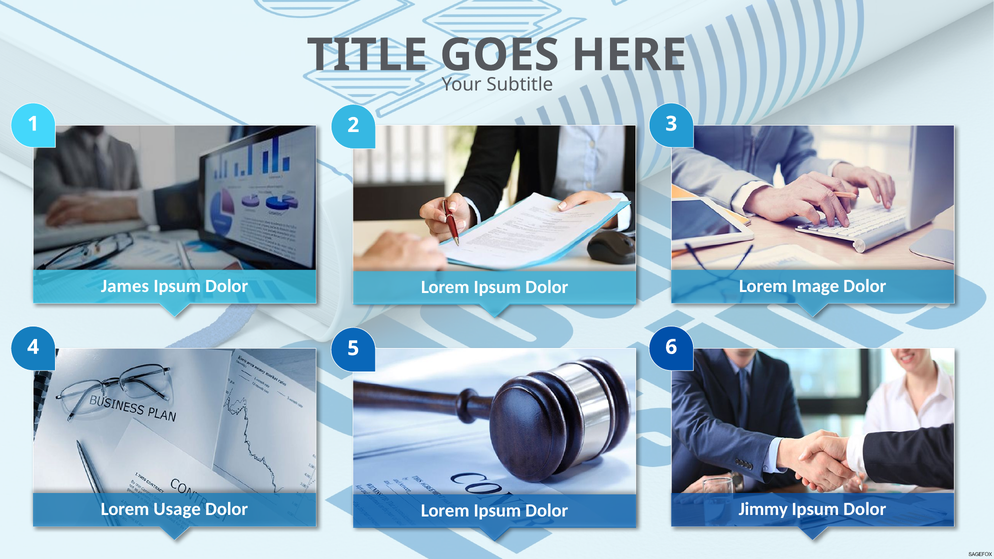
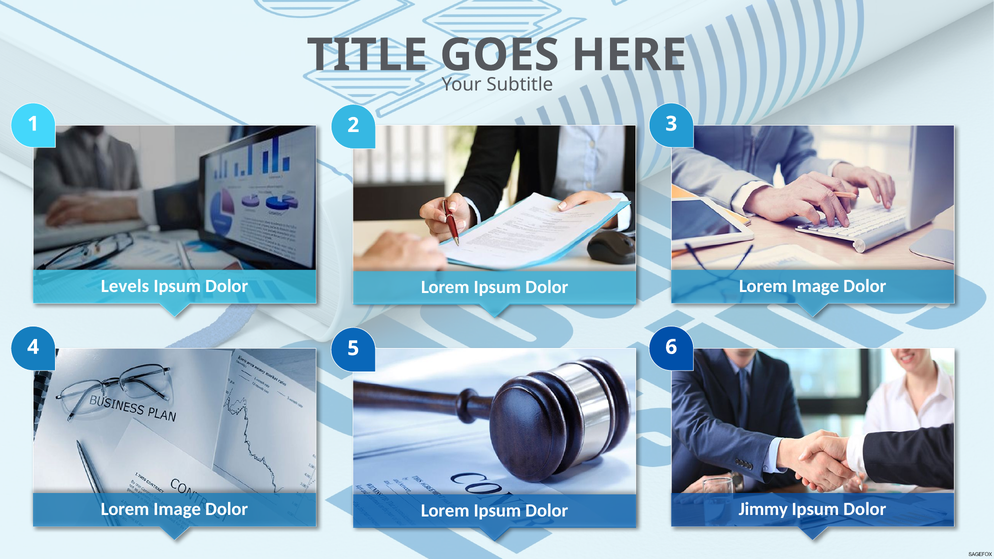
James: James -> Levels
Usage at (177, 509): Usage -> Image
